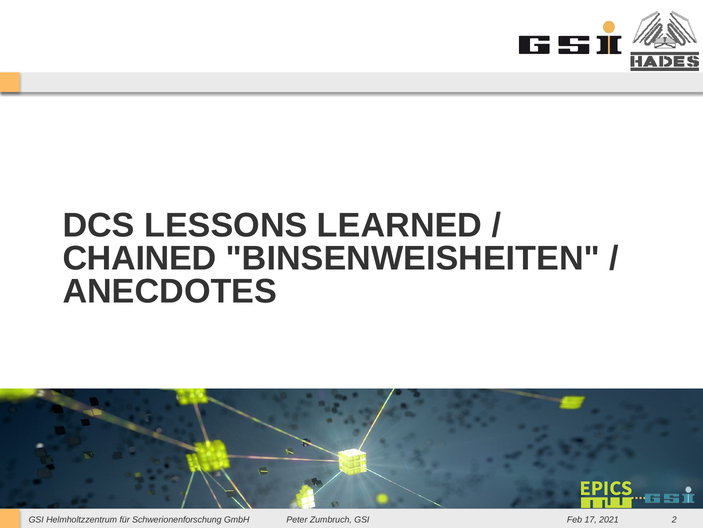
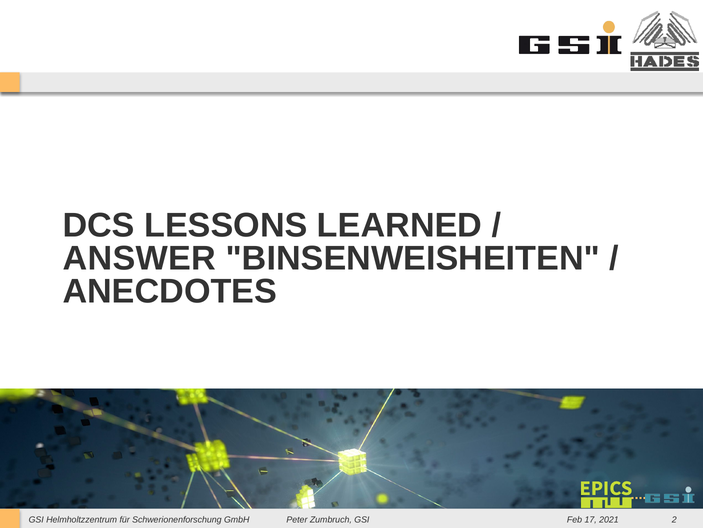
CHAINED: CHAINED -> ANSWER
